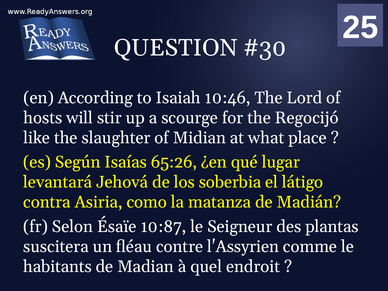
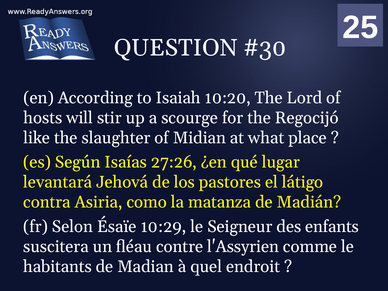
10:46: 10:46 -> 10:20
65:26: 65:26 -> 27:26
soberbia: soberbia -> pastores
10:87: 10:87 -> 10:29
plantas: plantas -> enfants
